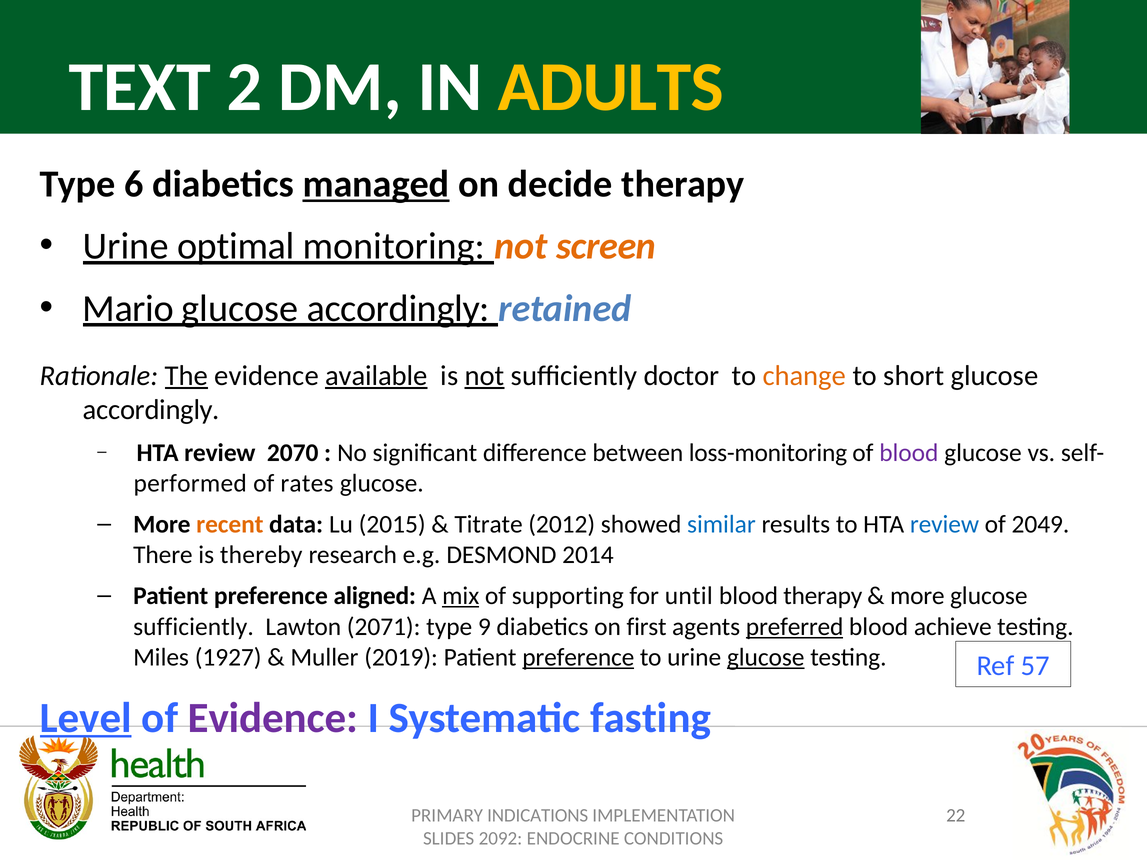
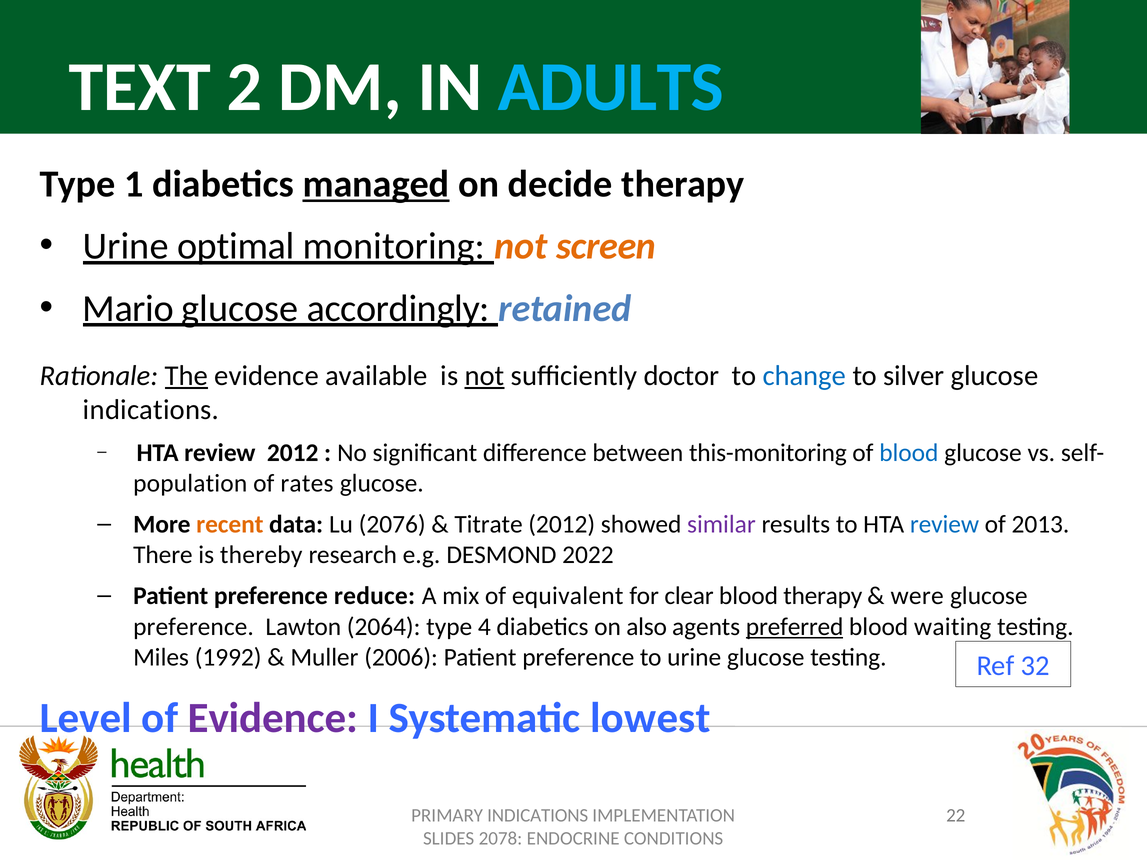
ADULTS colour: yellow -> light blue
6: 6 -> 1
available underline: present -> none
change colour: orange -> blue
short: short -> silver
accordingly at (151, 410): accordingly -> indications
review 2070: 2070 -> 2012
loss-monitoring: loss-monitoring -> this-monitoring
blood at (909, 453) colour: purple -> blue
performed: performed -> population
2015: 2015 -> 2076
similar colour: blue -> purple
2049: 2049 -> 2013
2014: 2014 -> 2022
aligned: aligned -> reduce
mix underline: present -> none
supporting: supporting -> equivalent
until: until -> clear
more at (917, 596): more -> were
sufficiently at (193, 627): sufficiently -> preference
2071: 2071 -> 2064
9: 9 -> 4
first: first -> also
achieve: achieve -> waiting
1927: 1927 -> 1992
2019: 2019 -> 2006
preference at (578, 657) underline: present -> none
glucose at (766, 657) underline: present -> none
57: 57 -> 32
Level underline: present -> none
fasting: fasting -> lowest
2092: 2092 -> 2078
